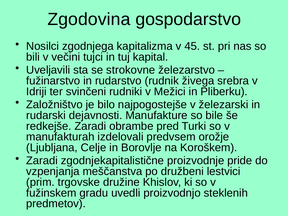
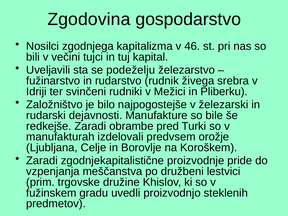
45: 45 -> 46
strokovne: strokovne -> podeželju
